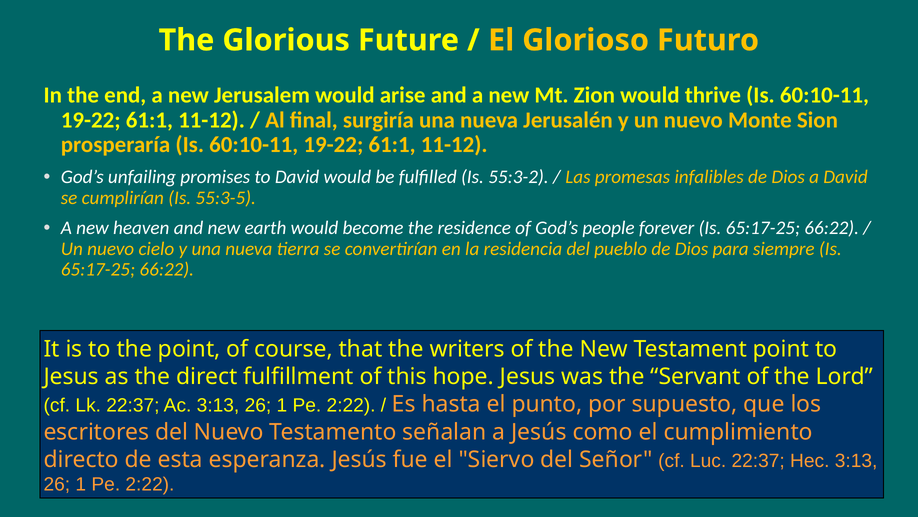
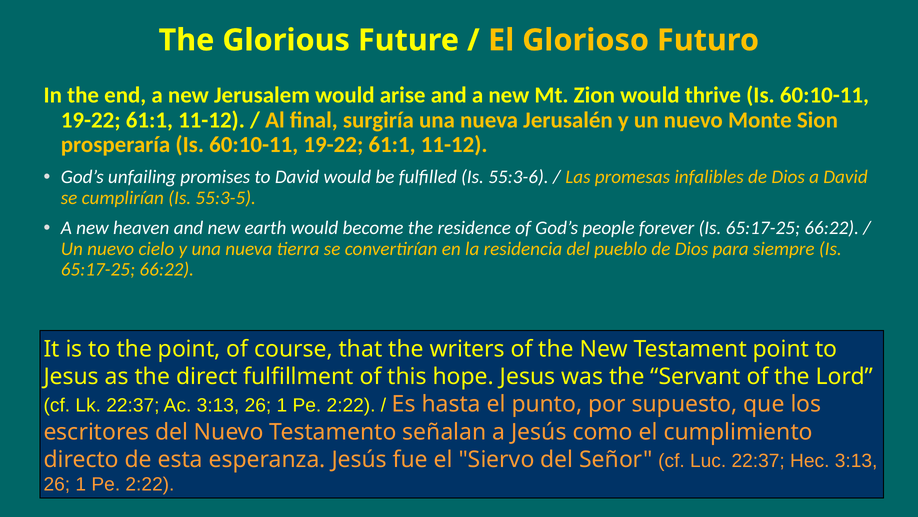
55:3-2: 55:3-2 -> 55:3-6
